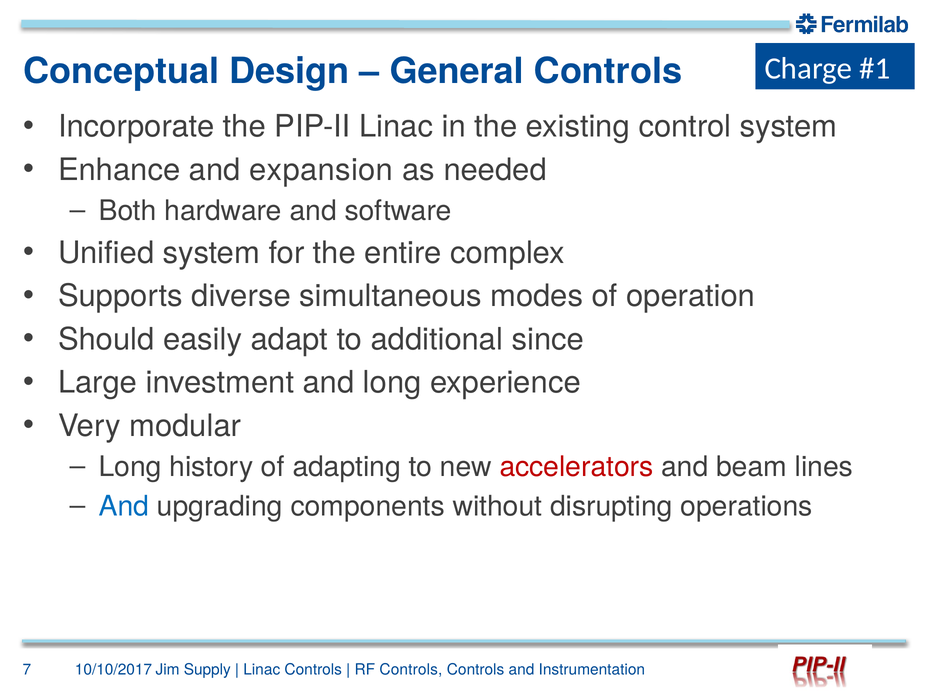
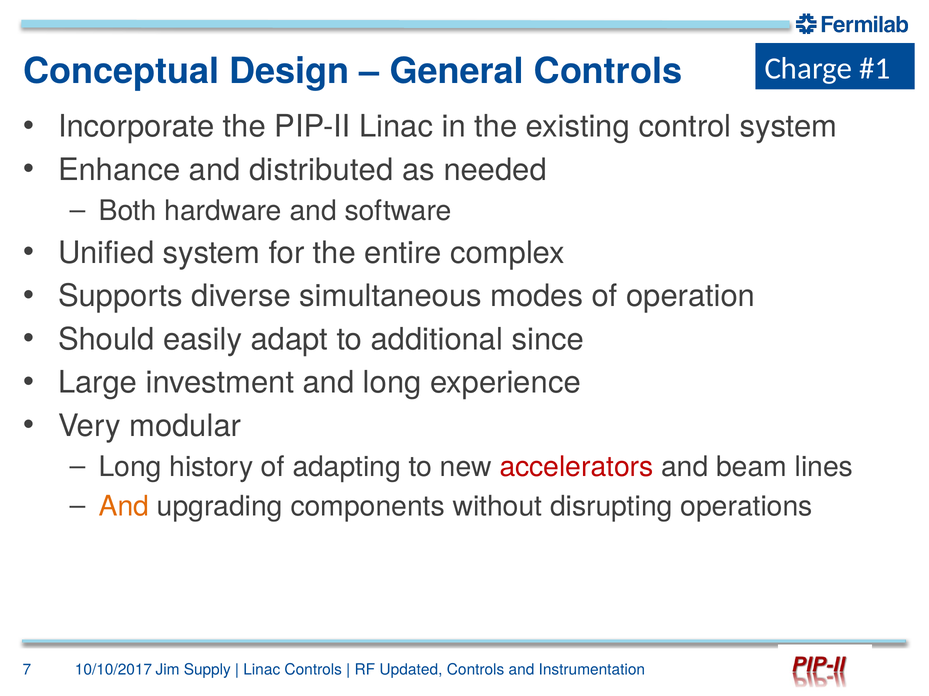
expansion: expansion -> distributed
And at (124, 507) colour: blue -> orange
RF Controls: Controls -> Updated
